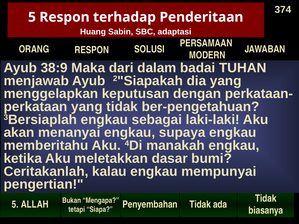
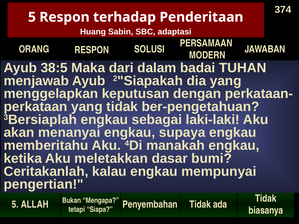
38:9: 38:9 -> 38:5
